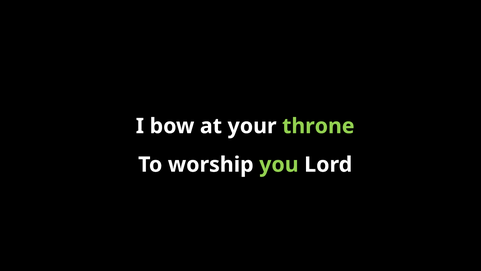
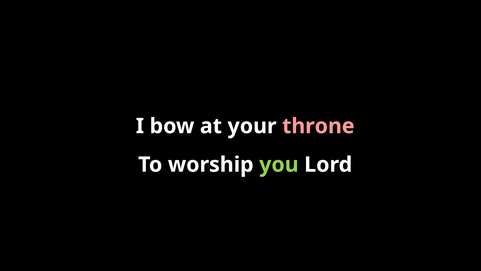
throne colour: light green -> pink
